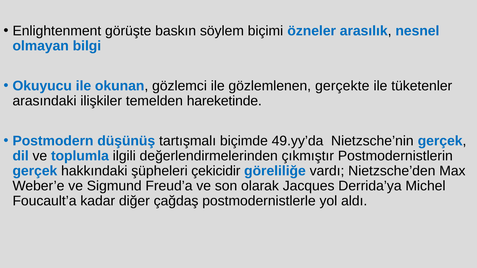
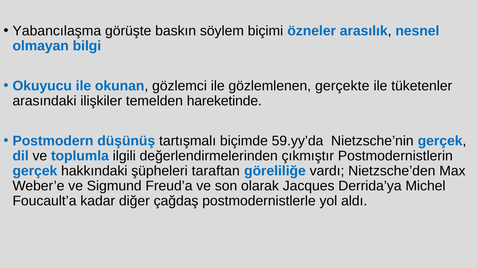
Enlightenment: Enlightenment -> Yabancılaşma
49.yy’da: 49.yy’da -> 59.yy’da
çekicidir: çekicidir -> taraftan
